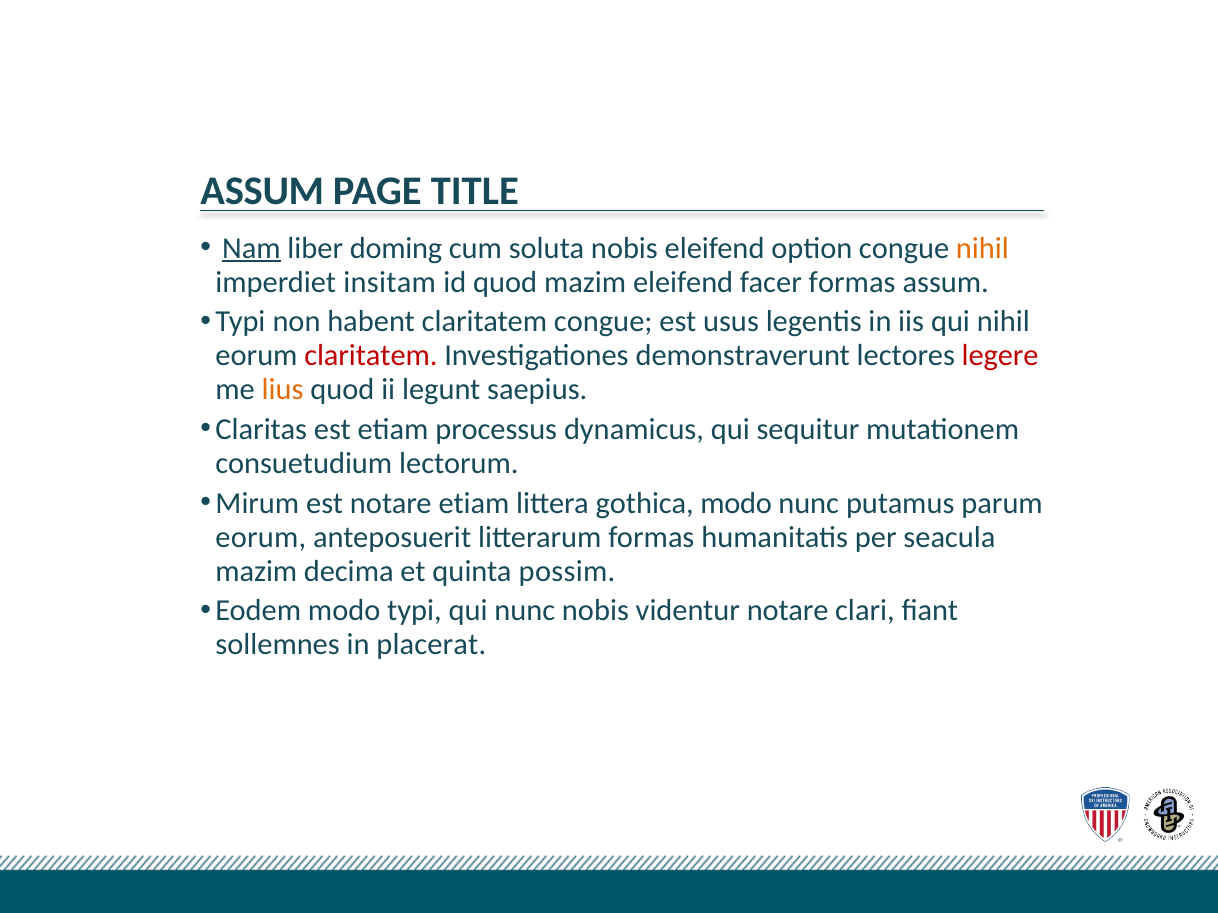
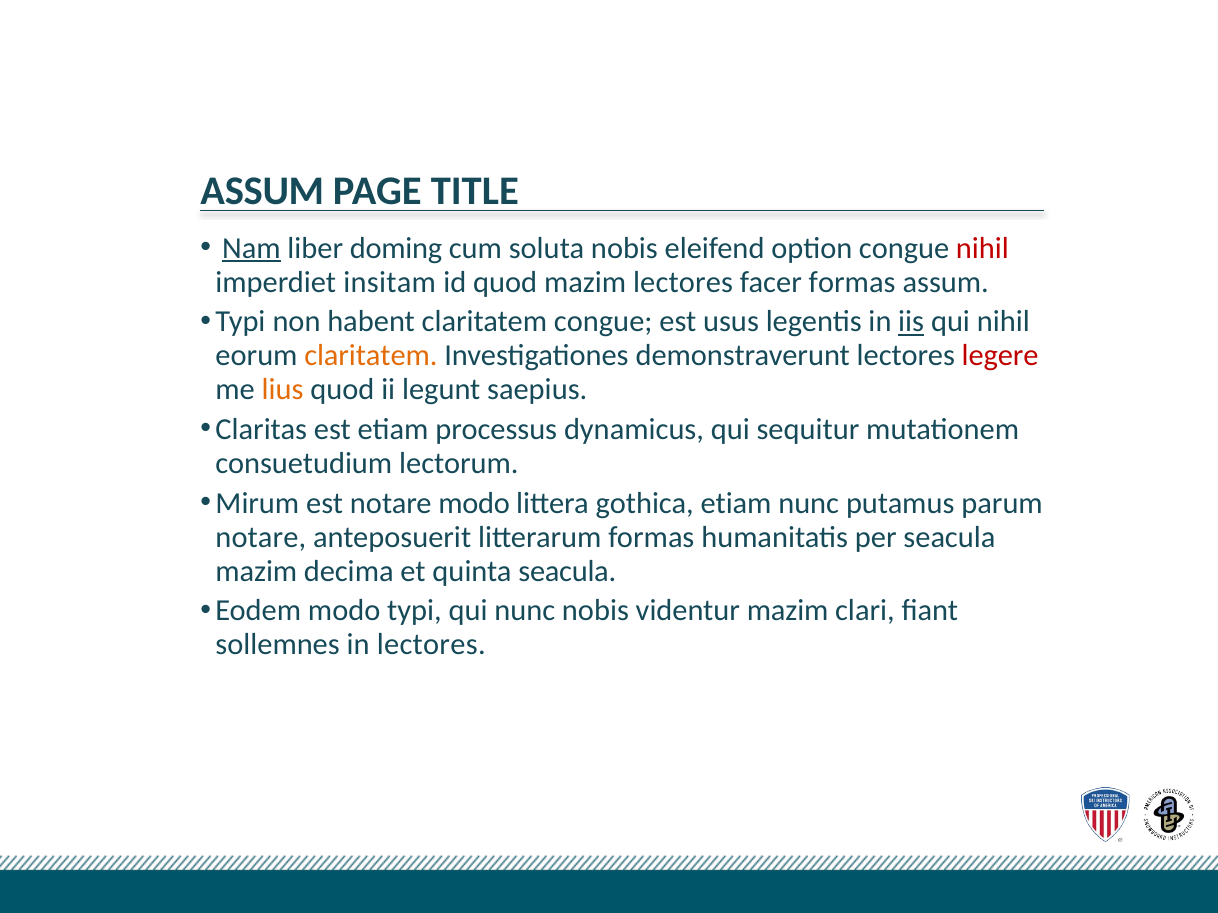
nihil at (982, 248) colour: orange -> red
mazim eleifend: eleifend -> lectores
iis underline: none -> present
claritatem at (371, 356) colour: red -> orange
notare etiam: etiam -> modo
gothica modo: modo -> etiam
eorum at (261, 537): eorum -> notare
quinta possim: possim -> seacula
videntur notare: notare -> mazim
in placerat: placerat -> lectores
